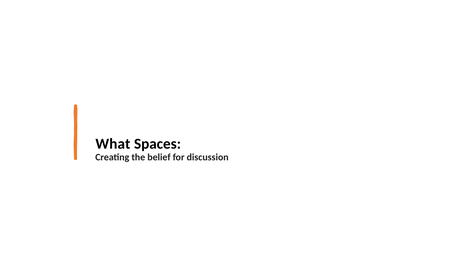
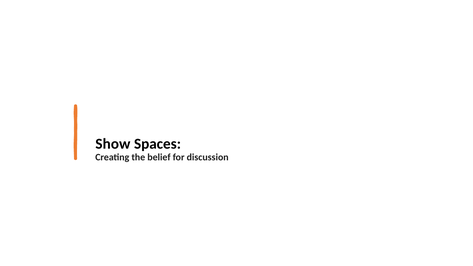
What: What -> Show
